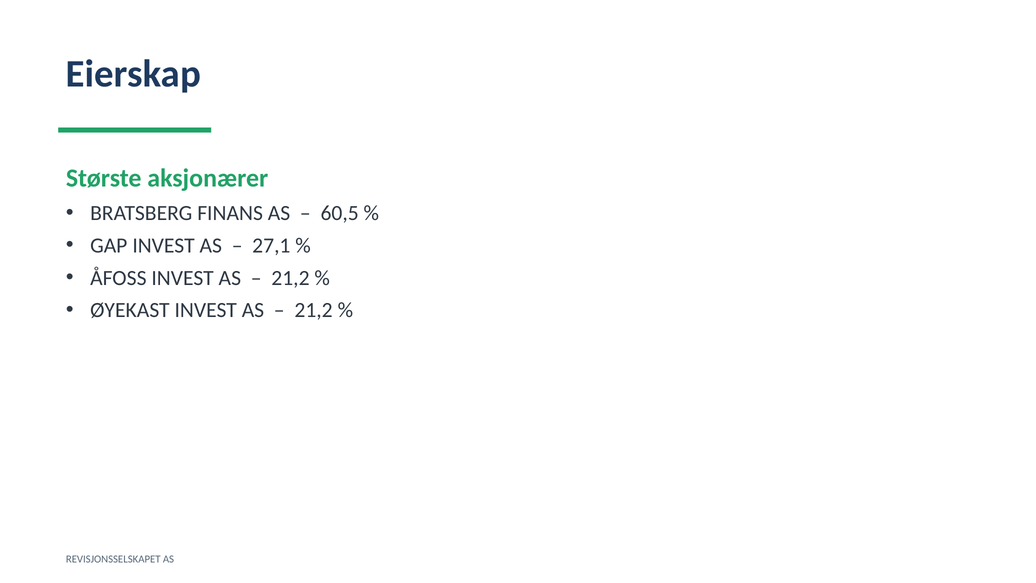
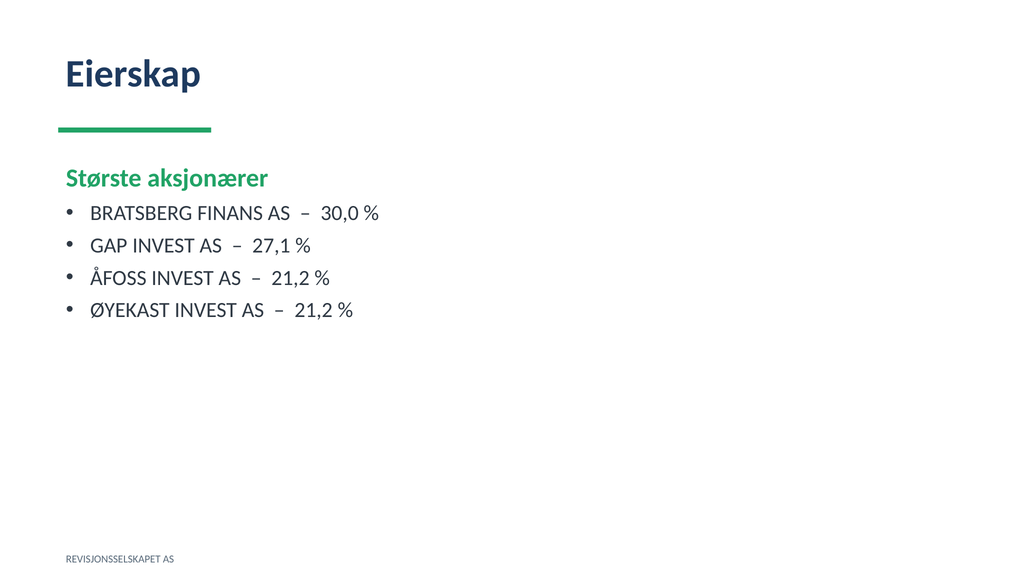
60,5: 60,5 -> 30,0
